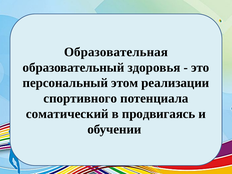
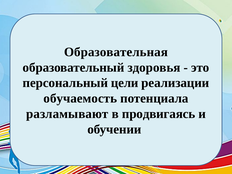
этом: этом -> цели
спортивного: спортивного -> обучаемость
соматический: соматический -> разламывают
